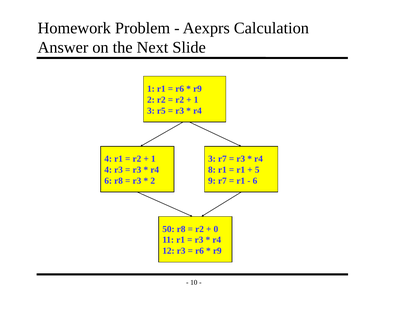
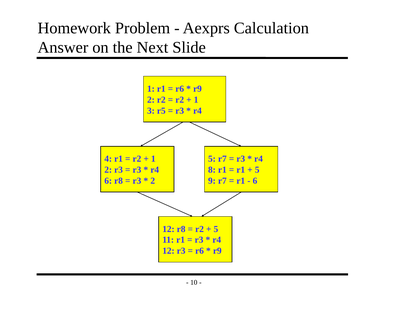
3 at (212, 159): 3 -> 5
4 at (108, 170): 4 -> 2
50 at (168, 229): 50 -> 12
0 at (216, 229): 0 -> 5
